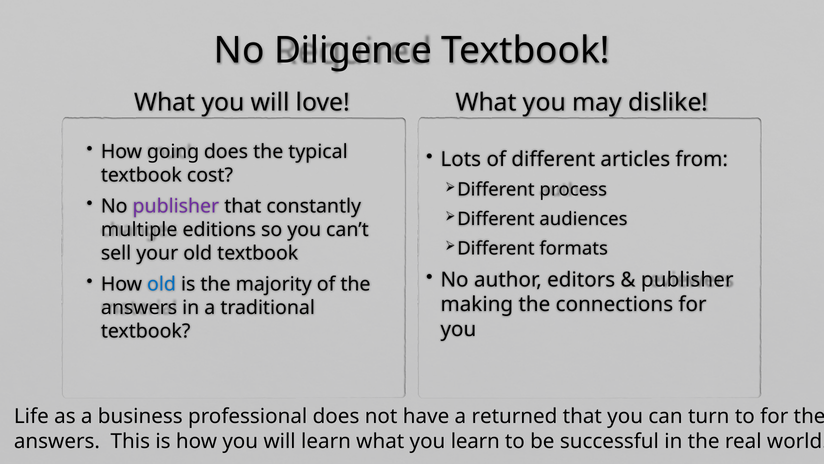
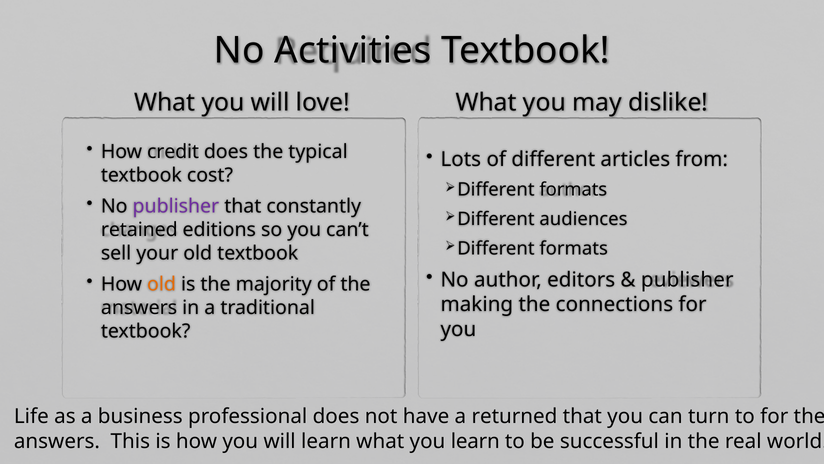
Diligence: Diligence -> Activities
going: going -> credit
process at (573, 190): process -> formats
multiple: multiple -> retained
old at (162, 284) colour: blue -> orange
